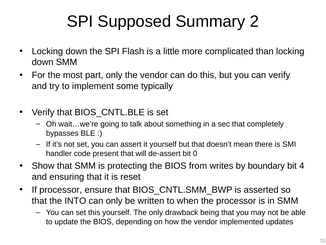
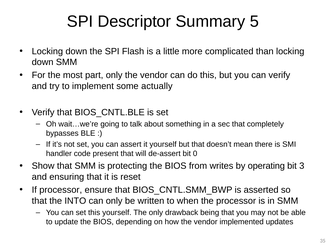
Supposed: Supposed -> Descriptor
2: 2 -> 5
typically: typically -> actually
boundary: boundary -> operating
4: 4 -> 3
